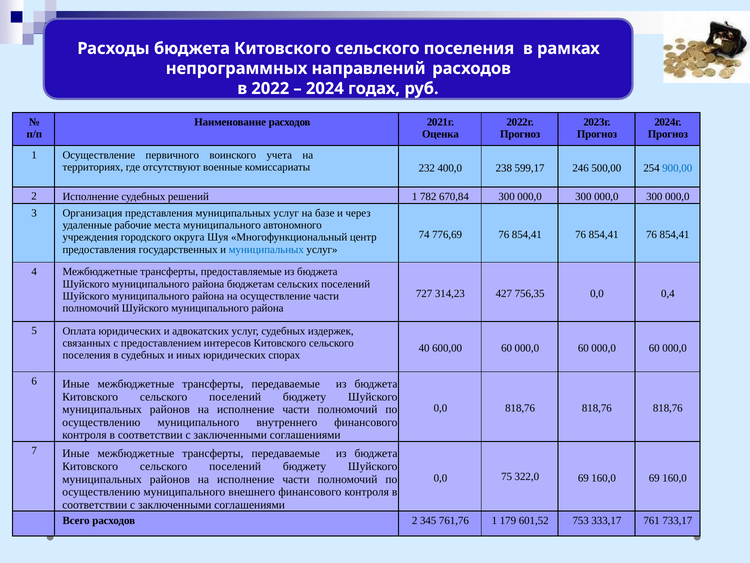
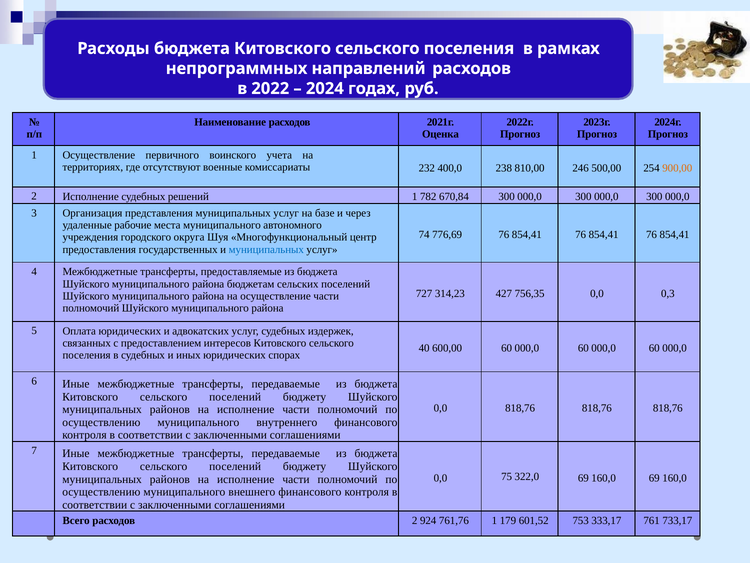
599,17: 599,17 -> 810,00
900,00 colour: blue -> orange
0,4: 0,4 -> 0,3
345: 345 -> 924
